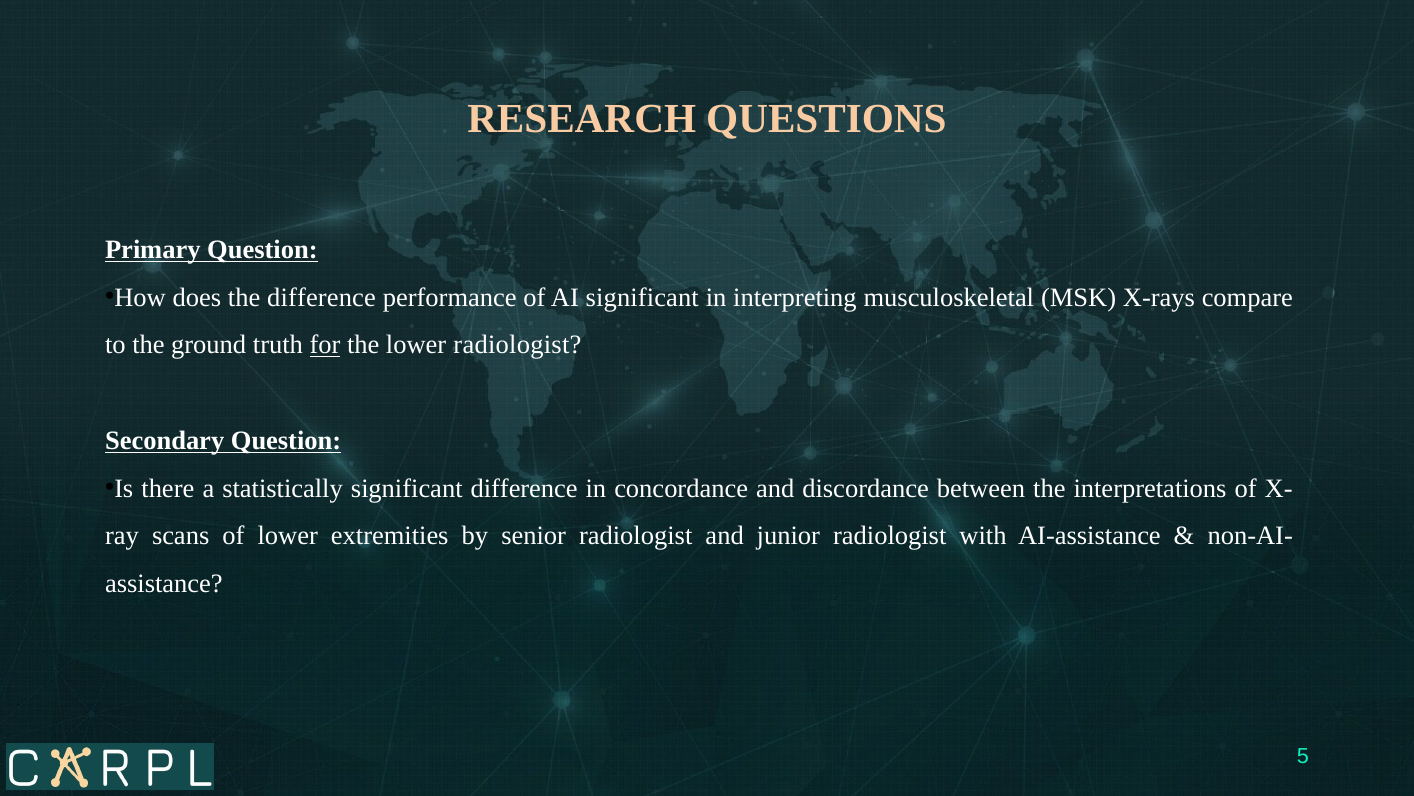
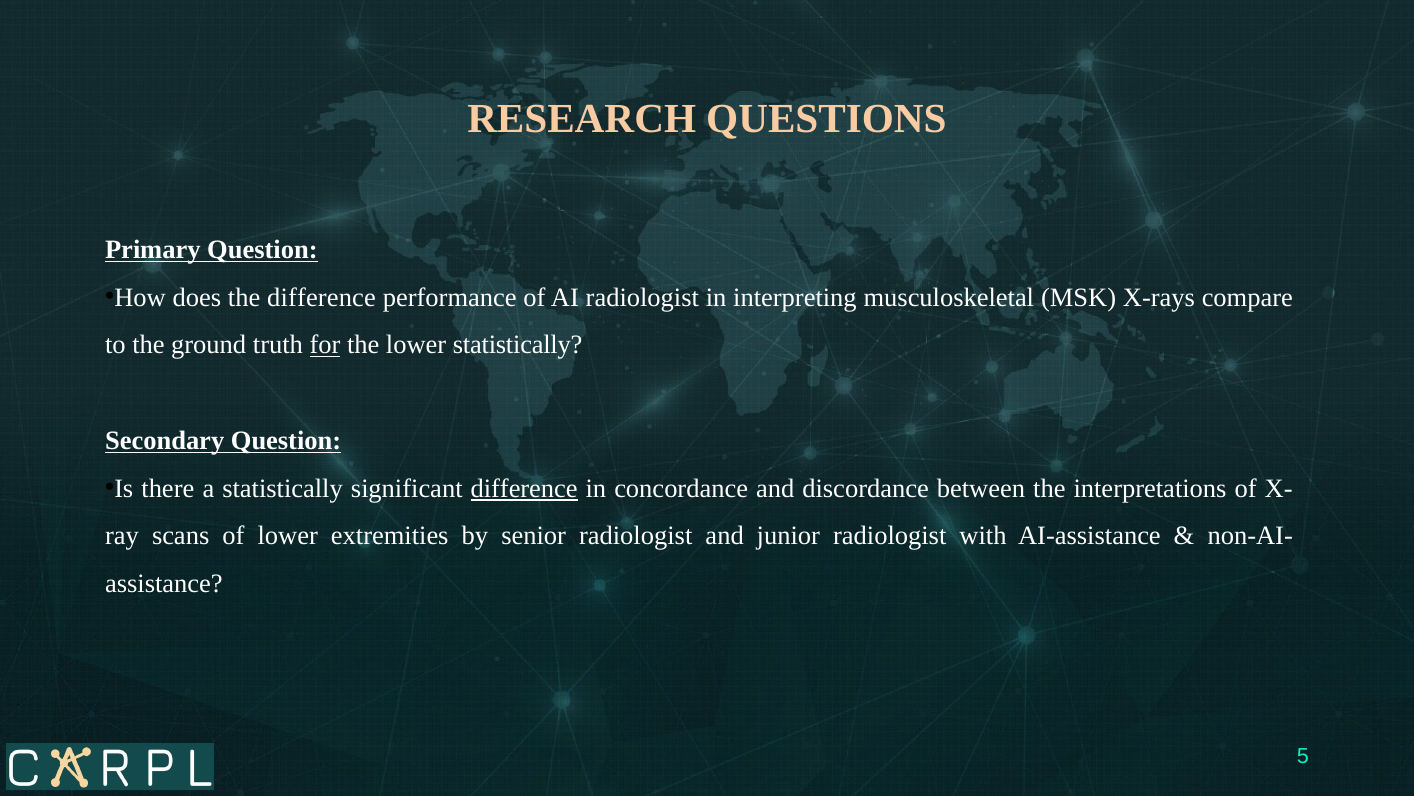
AI significant: significant -> radiologist
lower radiologist: radiologist -> statistically
difference at (524, 488) underline: none -> present
